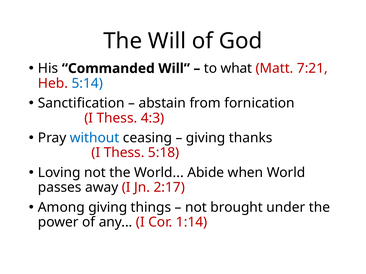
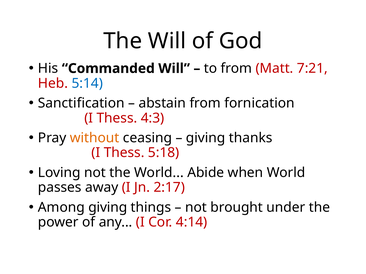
to what: what -> from
without colour: blue -> orange
1:14: 1:14 -> 4:14
